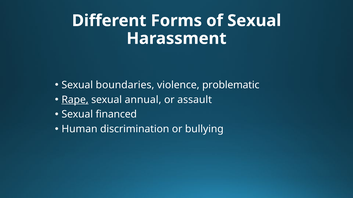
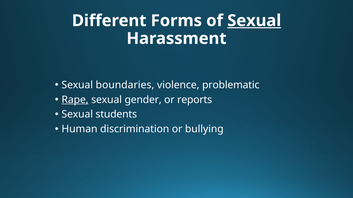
Sexual at (254, 21) underline: none -> present
annual: annual -> gender
assault: assault -> reports
financed: financed -> students
